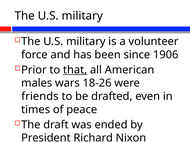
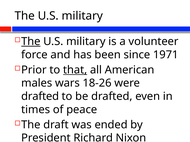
The at (31, 42) underline: none -> present
1906: 1906 -> 1971
friends at (40, 97): friends -> drafted
